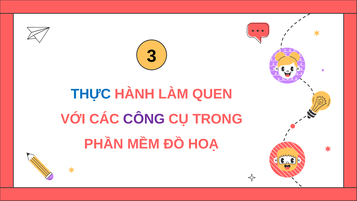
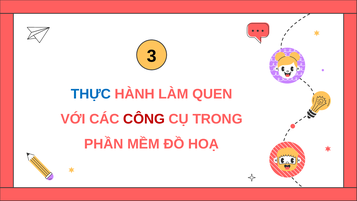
CÔNG colour: purple -> red
